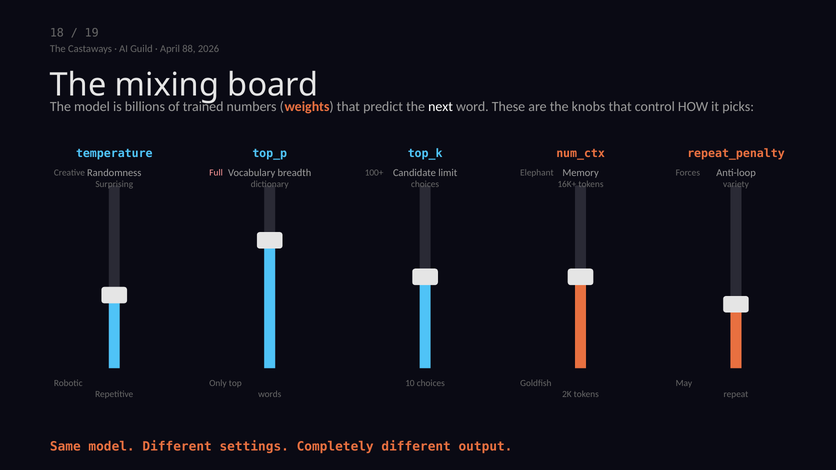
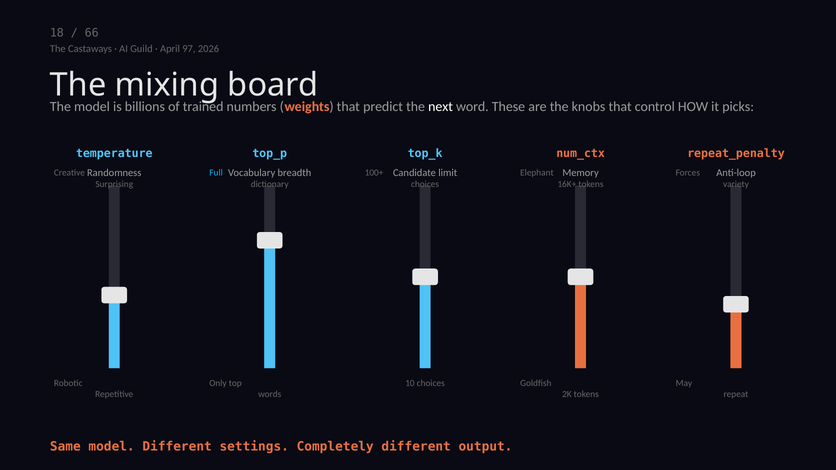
19: 19 -> 66
88: 88 -> 97
Full colour: pink -> light blue
